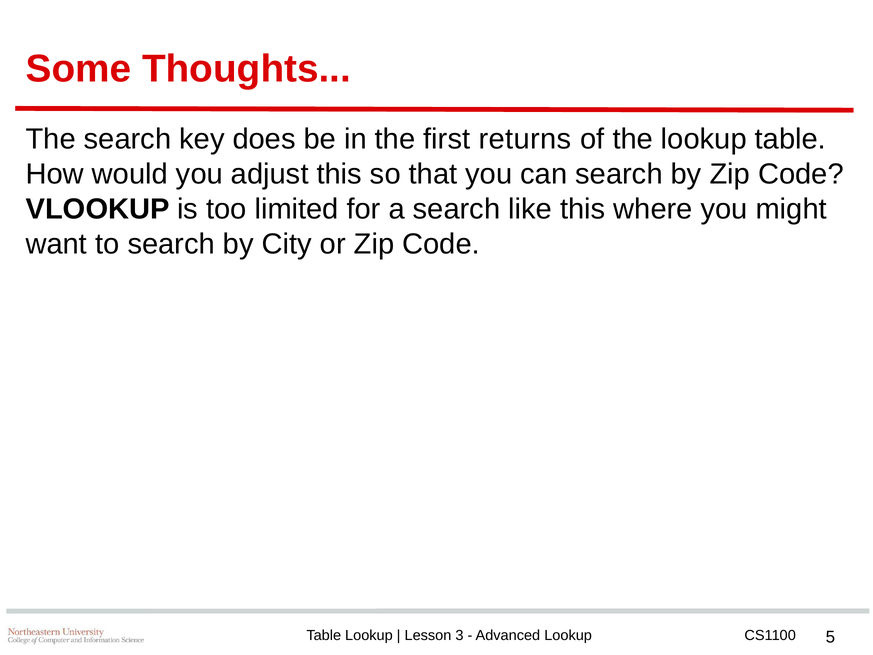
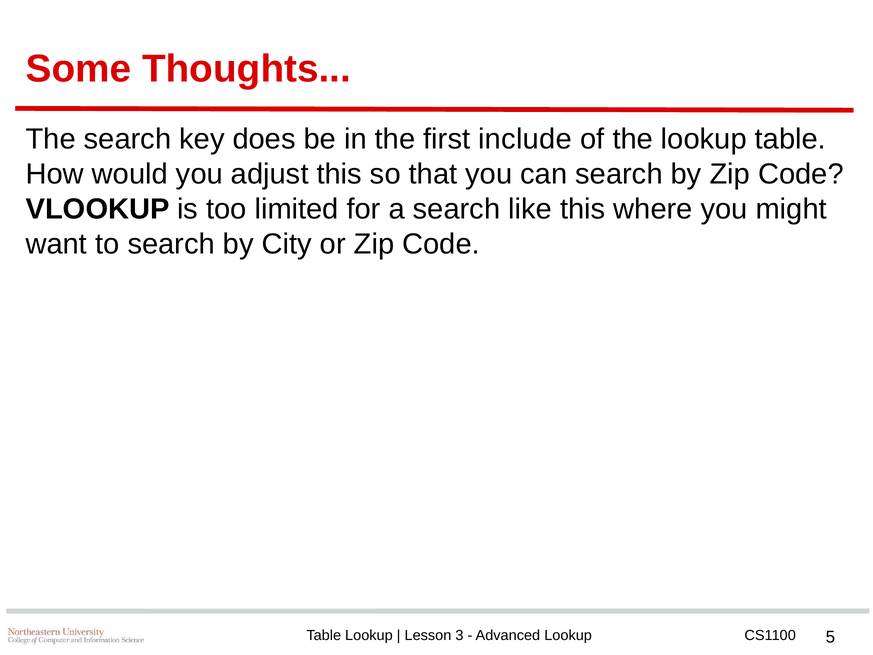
returns: returns -> include
